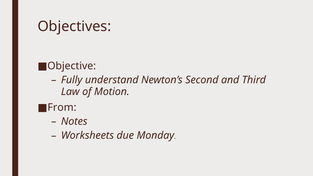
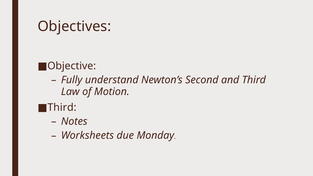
From at (62, 107): From -> Third
